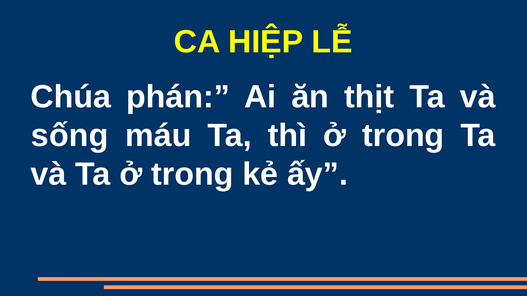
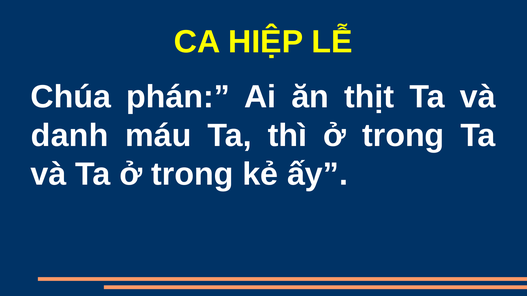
sống: sống -> danh
